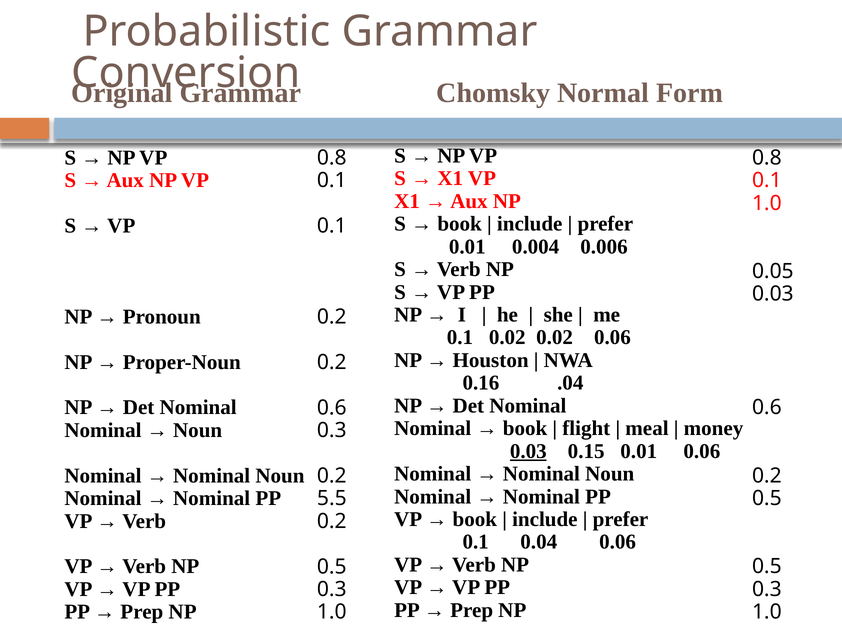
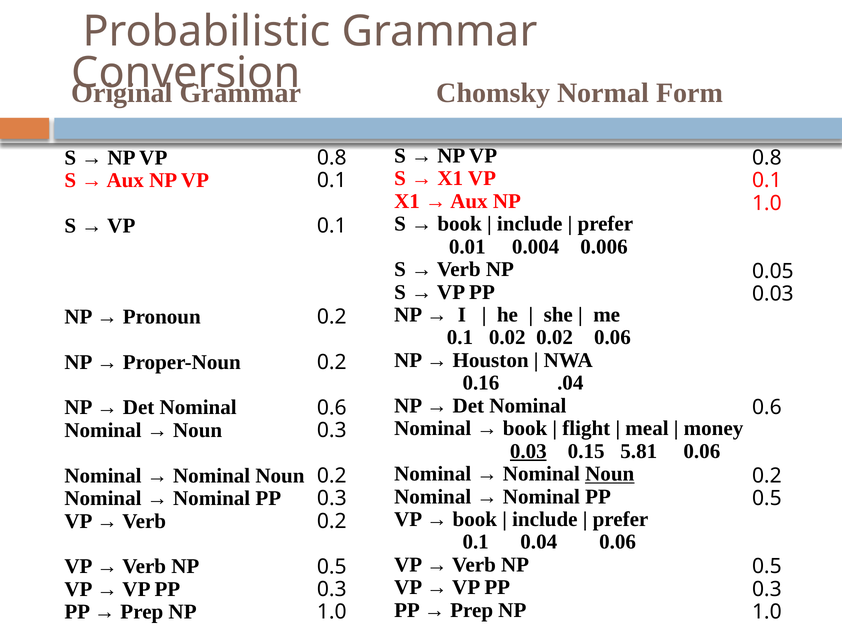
0.15 0.01: 0.01 -> 5.81
Noun at (610, 474) underline: none -> present
5.5 at (332, 499): 5.5 -> 0.3
